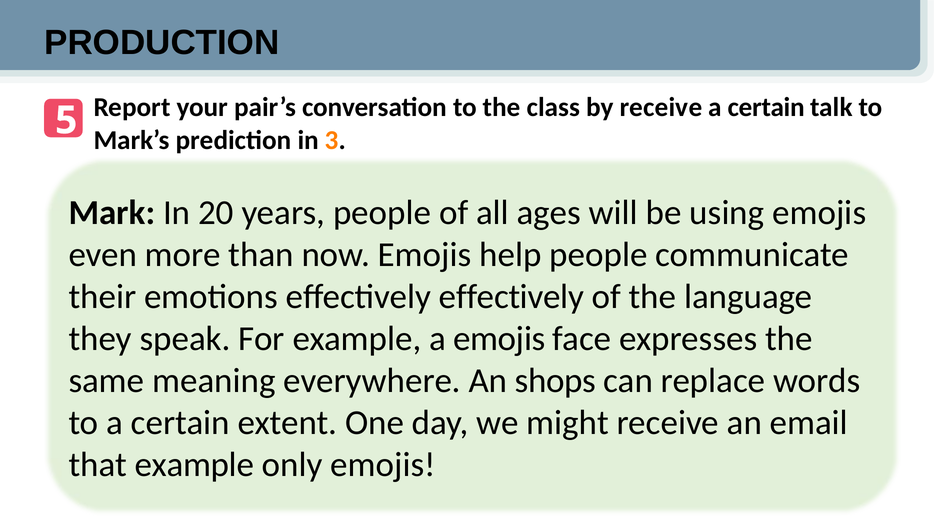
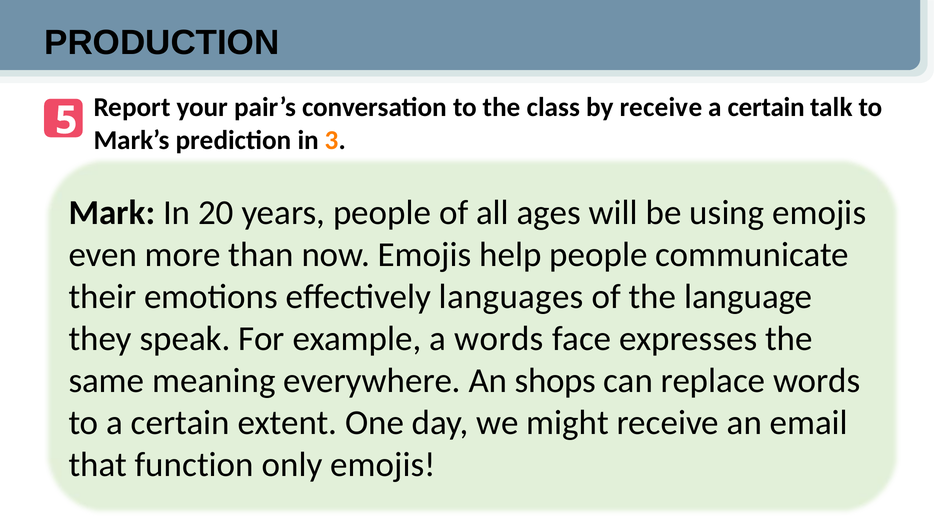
effectively effectively: effectively -> languages
a emojis: emojis -> words
that example: example -> function
